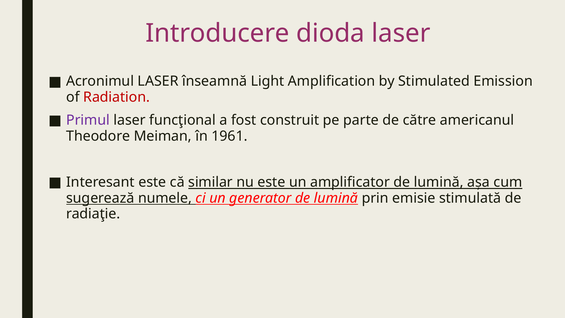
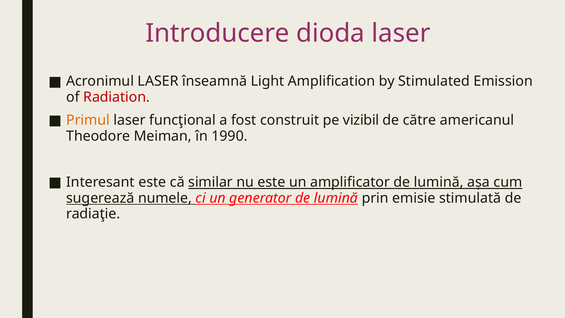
Primul colour: purple -> orange
parte: parte -> vizibil
1961: 1961 -> 1990
